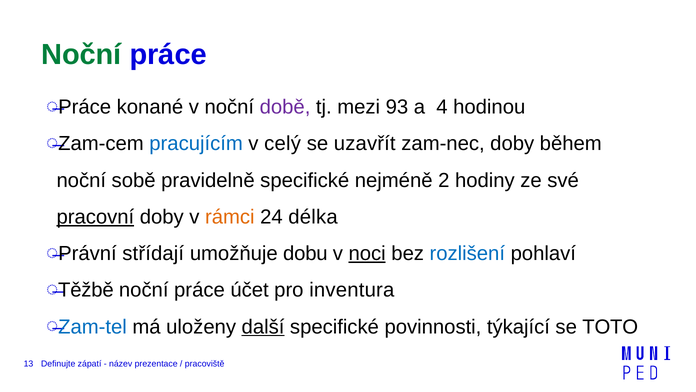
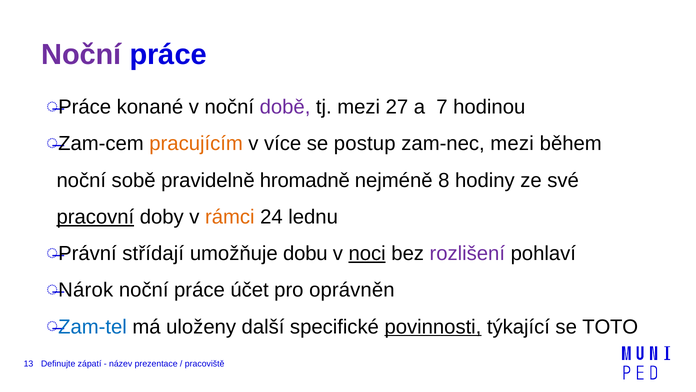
Noční at (81, 55) colour: green -> purple
93: 93 -> 27
4: 4 -> 7
pracujícím colour: blue -> orange
celý: celý -> více
uzavřít: uzavřít -> postup
zam-nec doby: doby -> mezi
pravidelně specifické: specifické -> hromadně
2: 2 -> 8
délka: délka -> lednu
rozlišení colour: blue -> purple
Těžbě: Těžbě -> Nárok
inventura: inventura -> oprávněn
další underline: present -> none
povinnosti underline: none -> present
